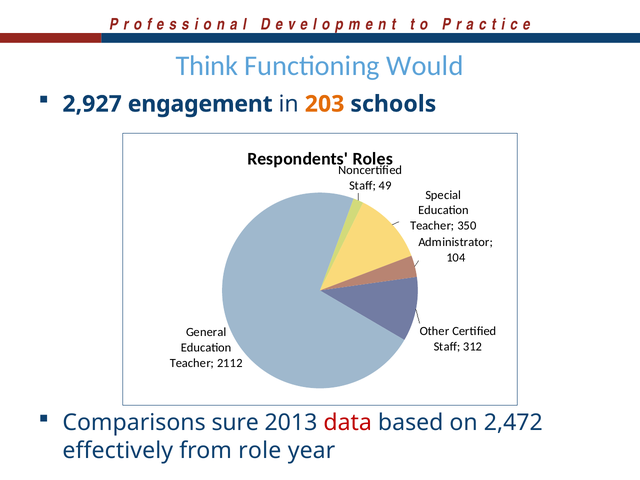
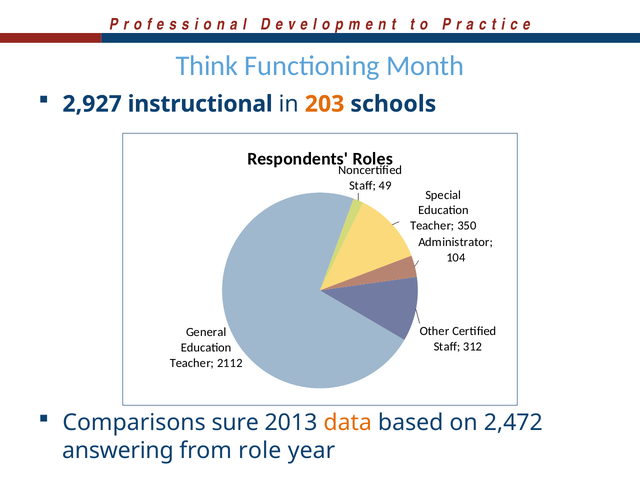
Would: Would -> Month
engagement: engagement -> instructional
data colour: red -> orange
effectively: effectively -> answering
